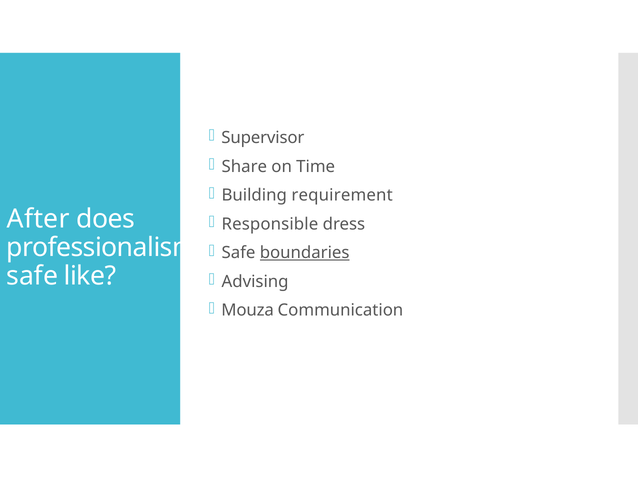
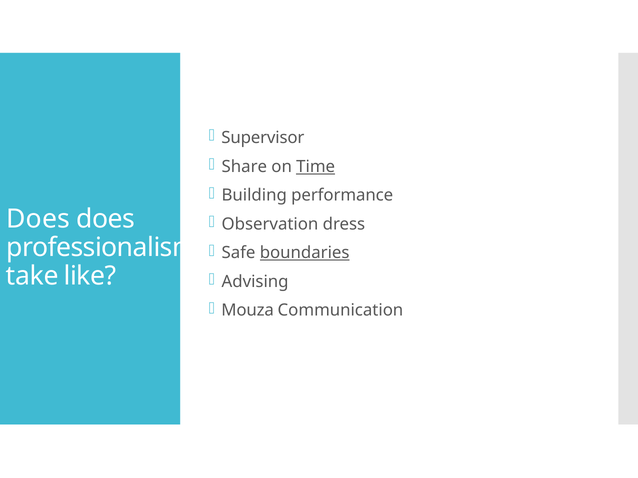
Time underline: none -> present
requirement: requirement -> performance
After at (38, 219): After -> Does
Responsible: Responsible -> Observation
safe at (32, 277): safe -> take
